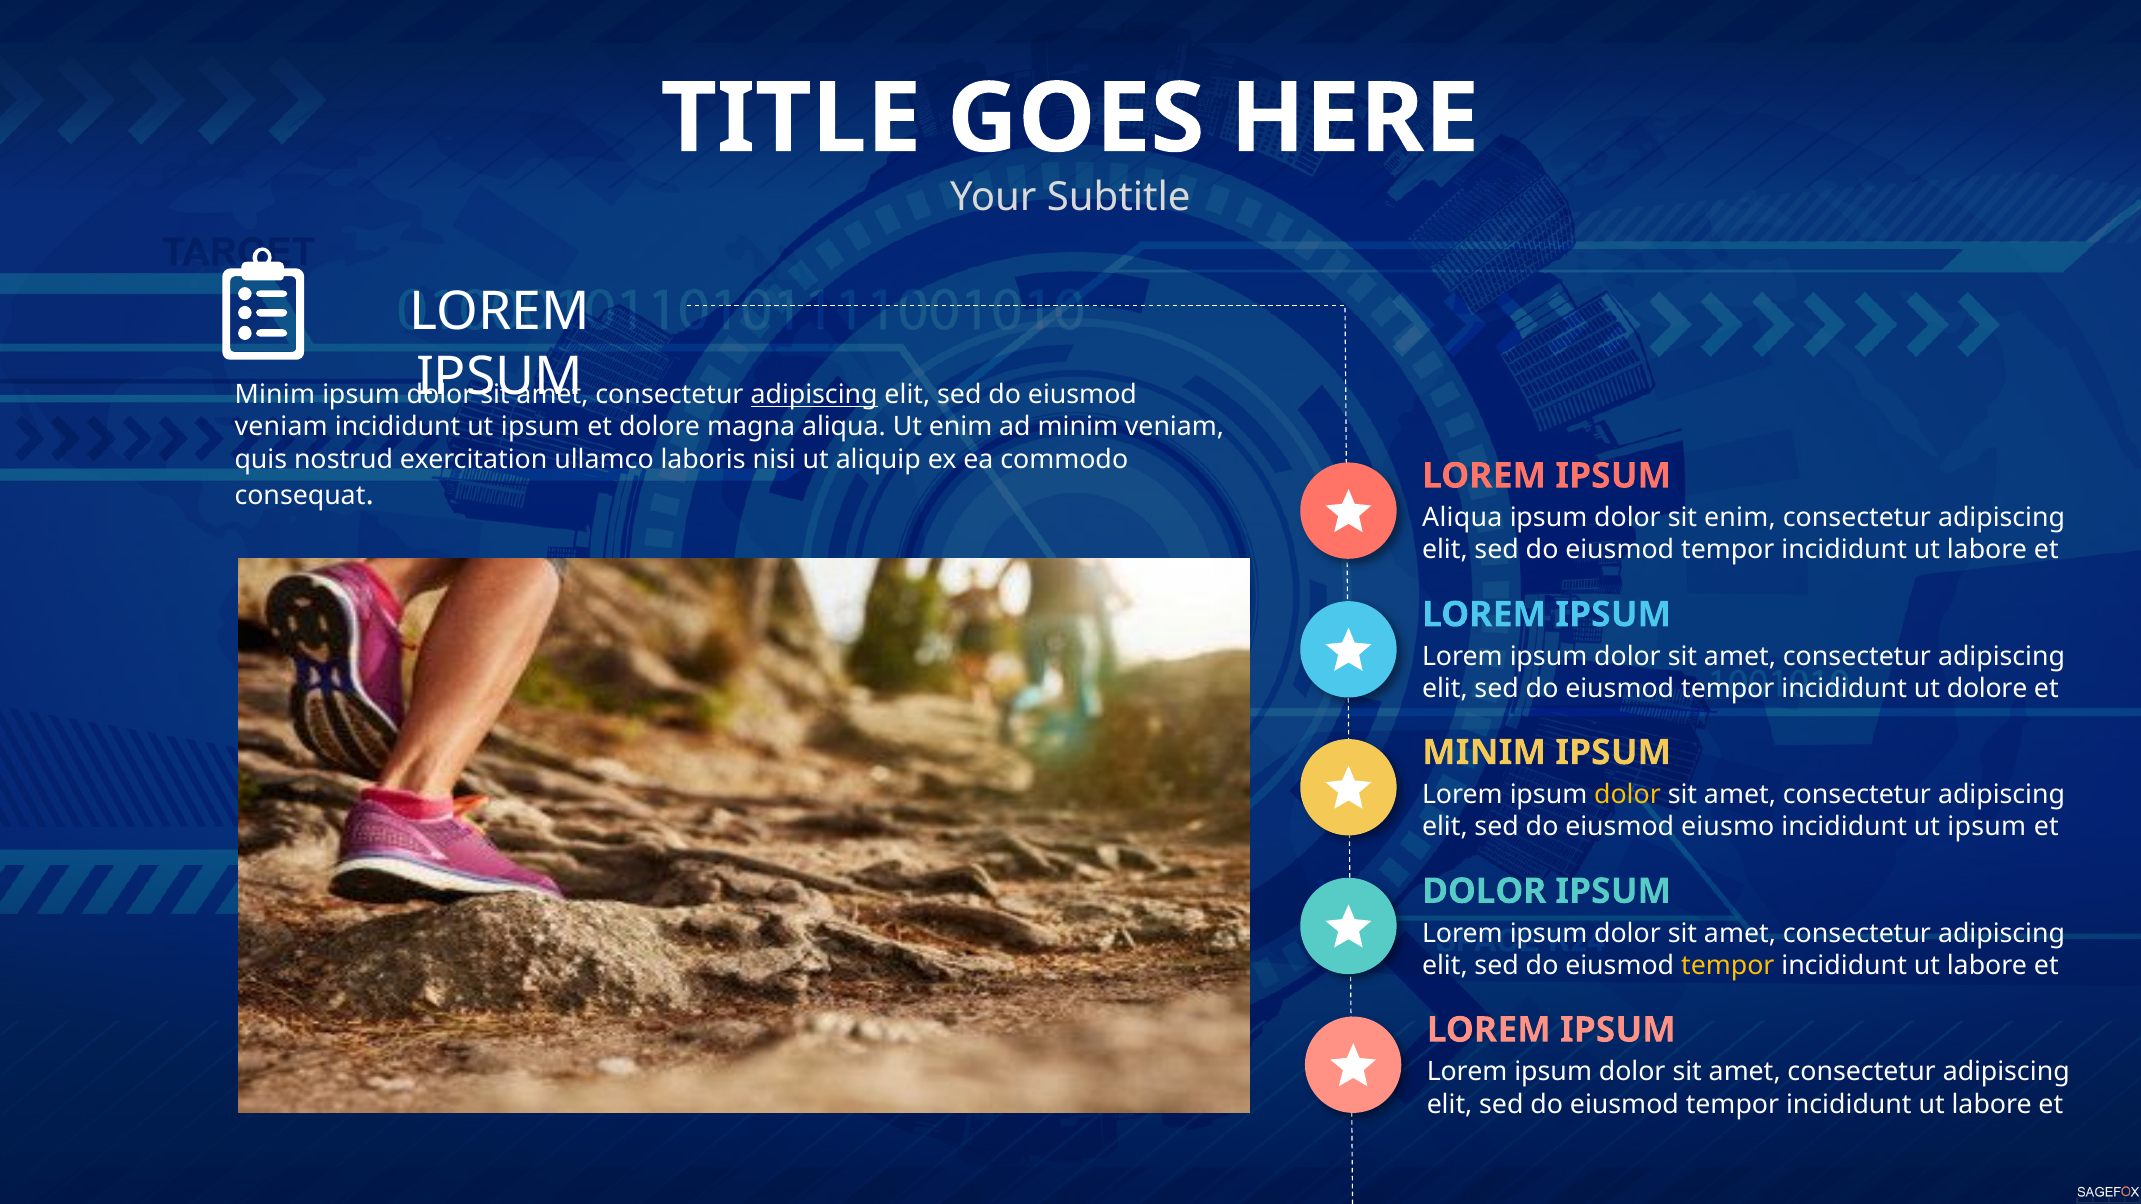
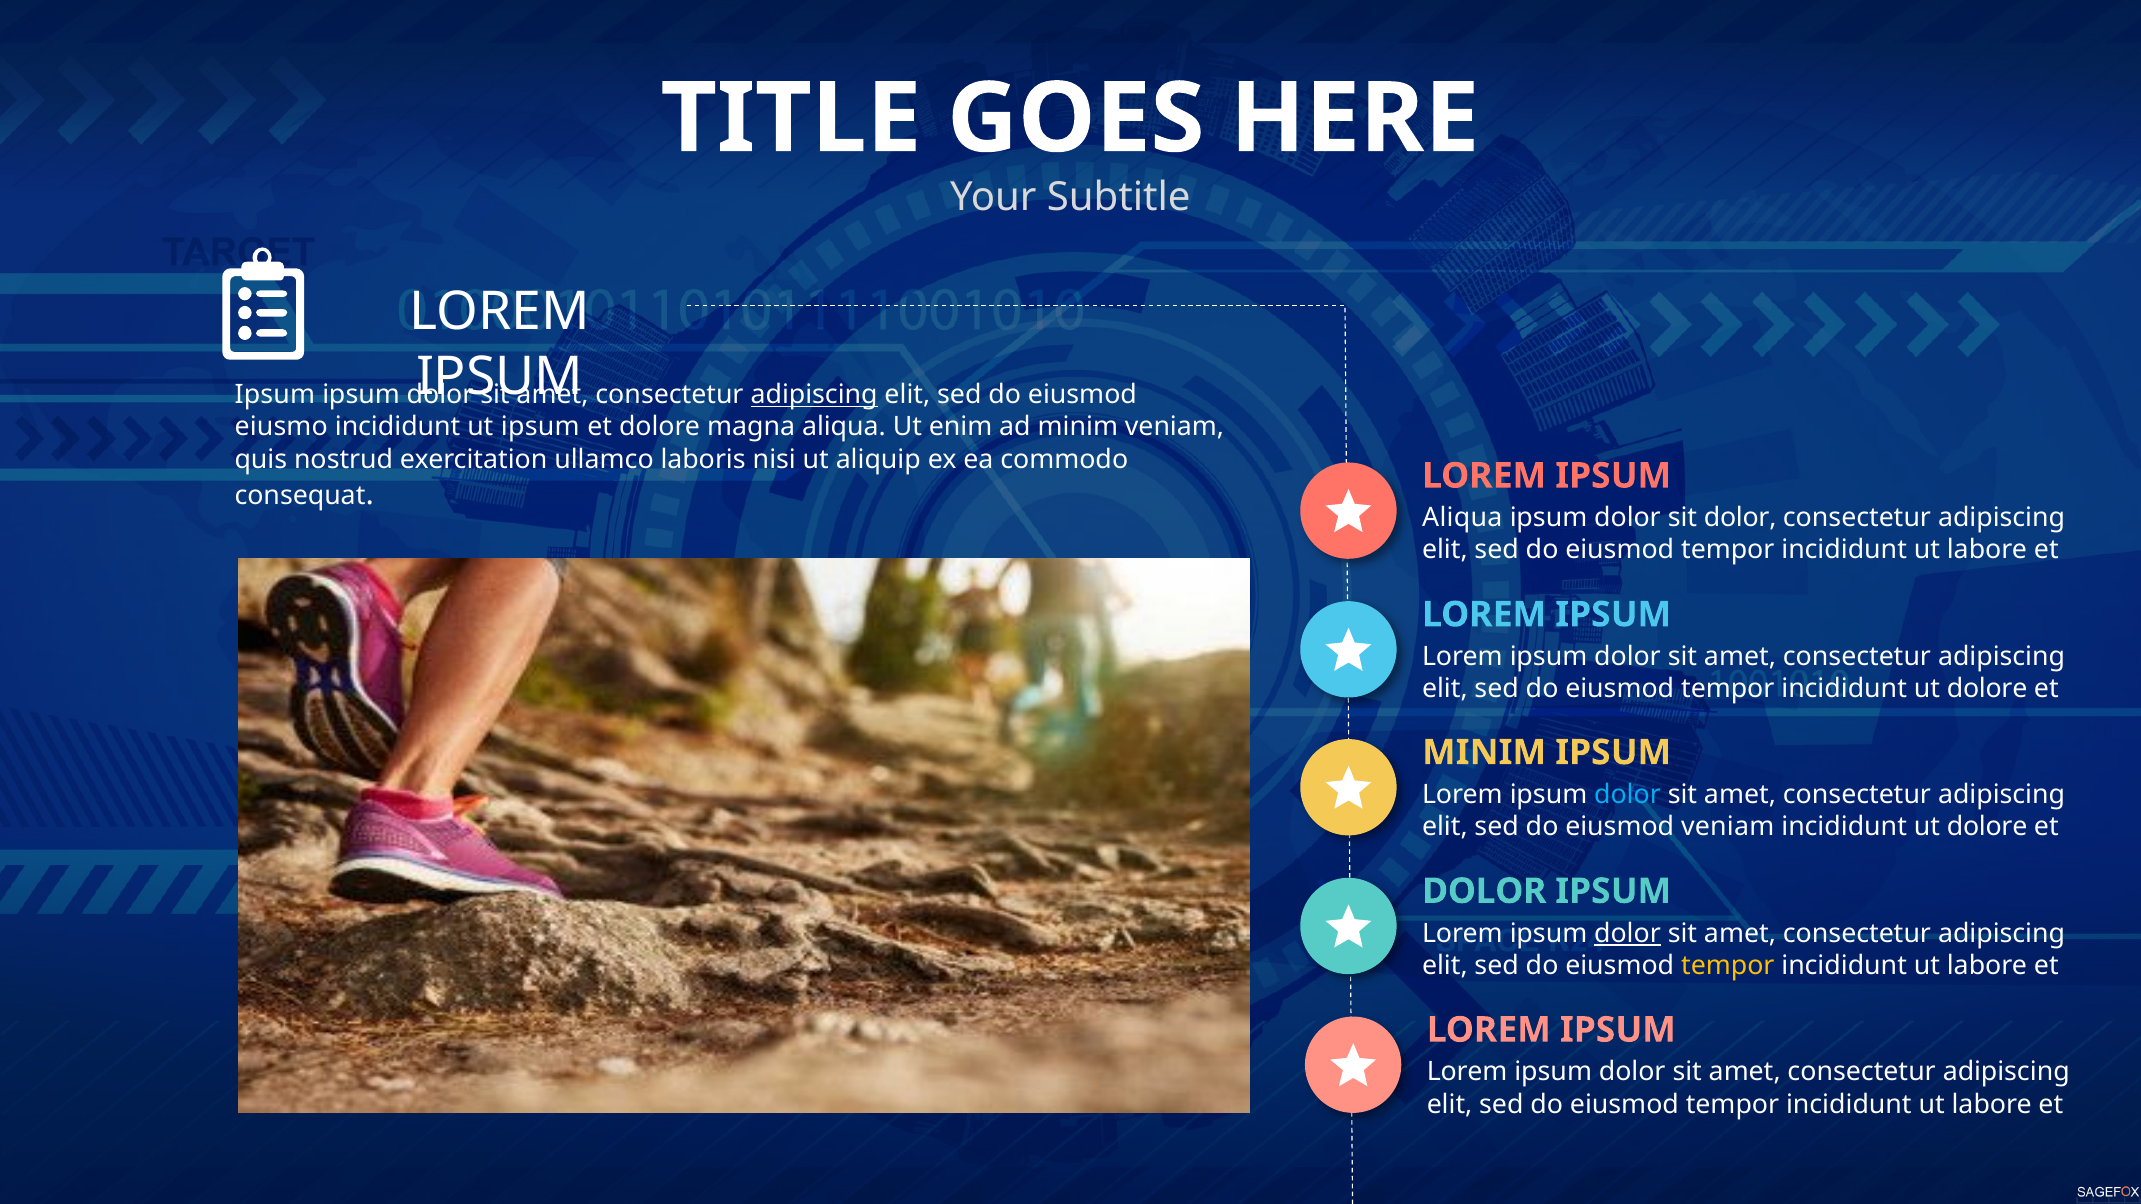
Minim at (275, 395): Minim -> Ipsum
veniam at (281, 427): veniam -> eiusmo
sit enim: enim -> dolor
dolor at (1627, 795) colour: yellow -> light blue
eiusmod eiusmo: eiusmo -> veniam
ipsum at (1987, 827): ipsum -> dolore
dolor at (1627, 934) underline: none -> present
